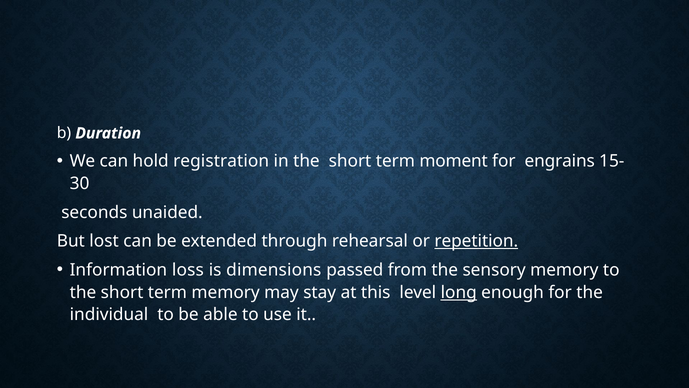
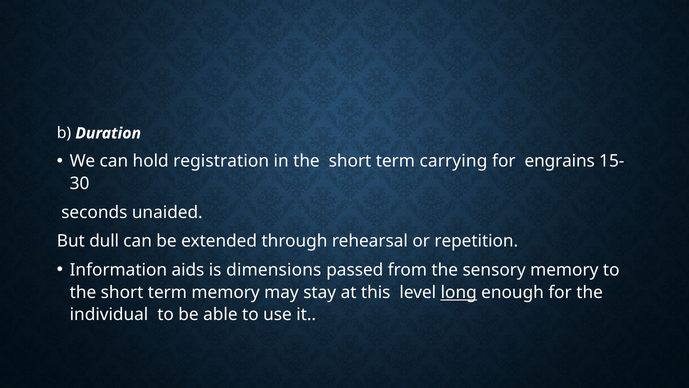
moment: moment -> carrying
lost: lost -> dull
repetition underline: present -> none
loss: loss -> aids
